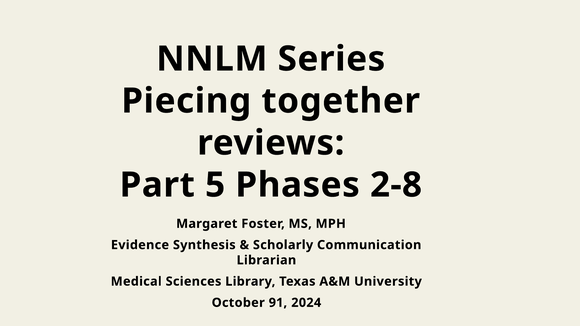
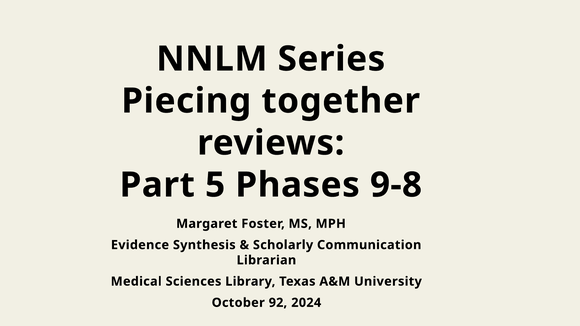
2-8: 2-8 -> 9-8
91: 91 -> 92
